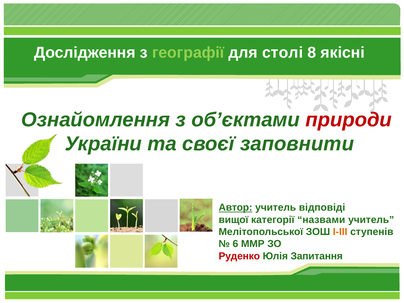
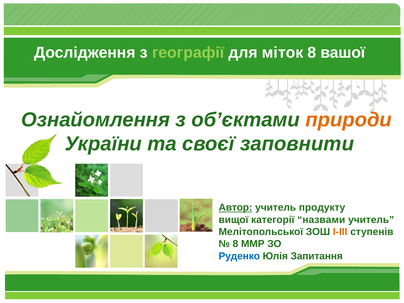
столі: столі -> міток
якісні: якісні -> вашої
природи colour: red -> orange
відповіді: відповіді -> продукту
6 at (235, 244): 6 -> 8
Руденко colour: red -> blue
